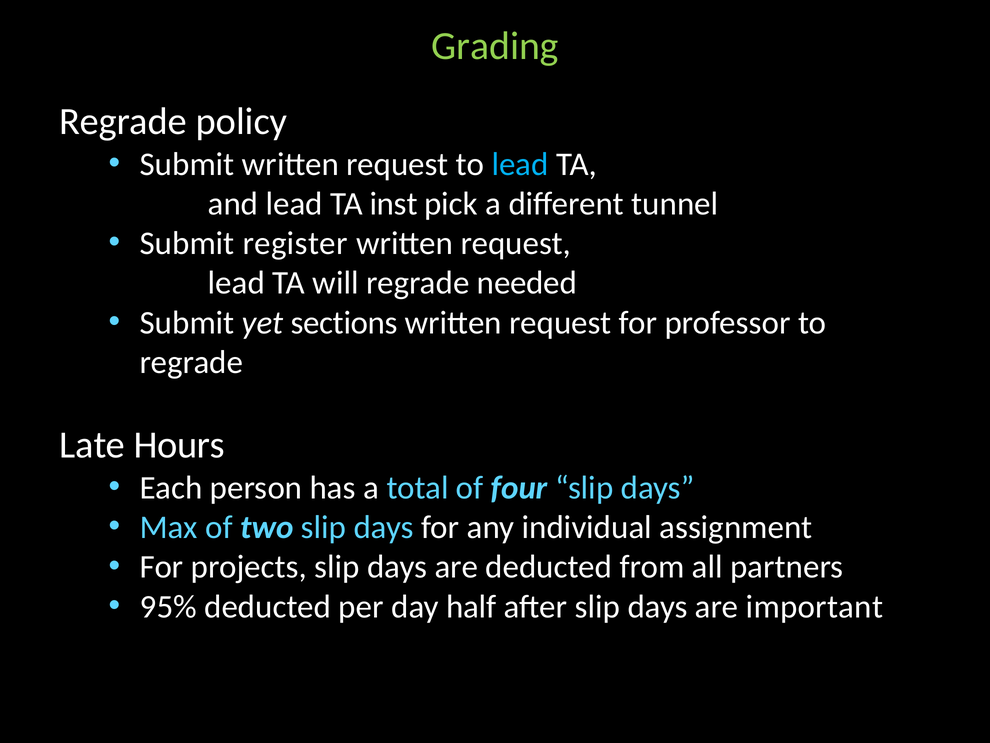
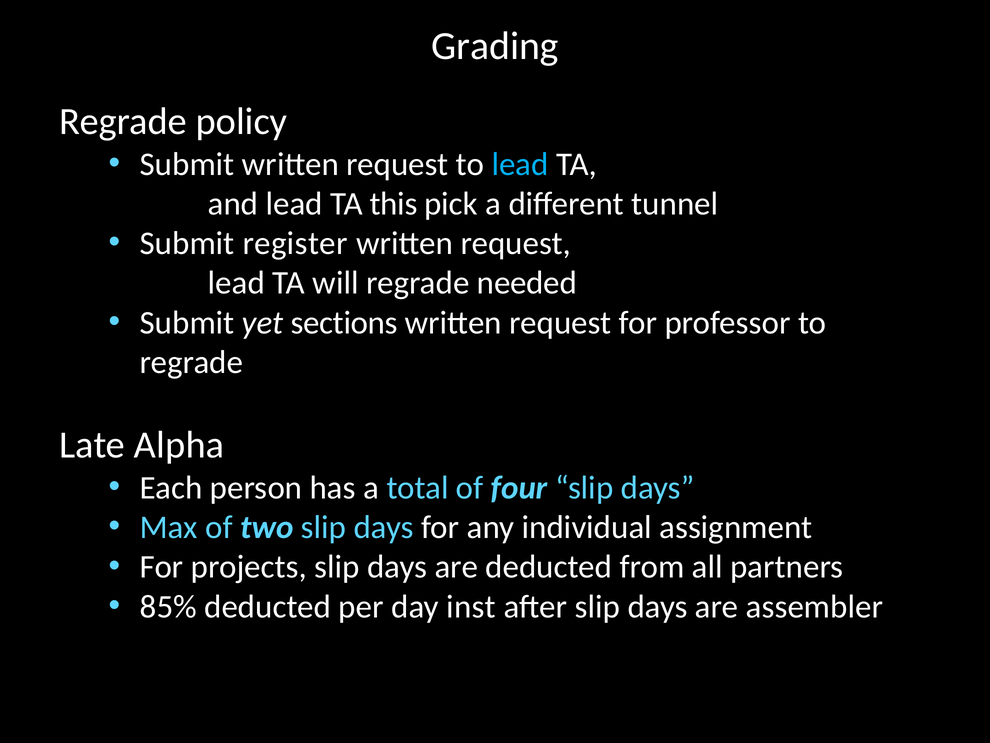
Grading colour: light green -> white
inst: inst -> this
Hours: Hours -> Alpha
95%: 95% -> 85%
half: half -> inst
important: important -> assembler
